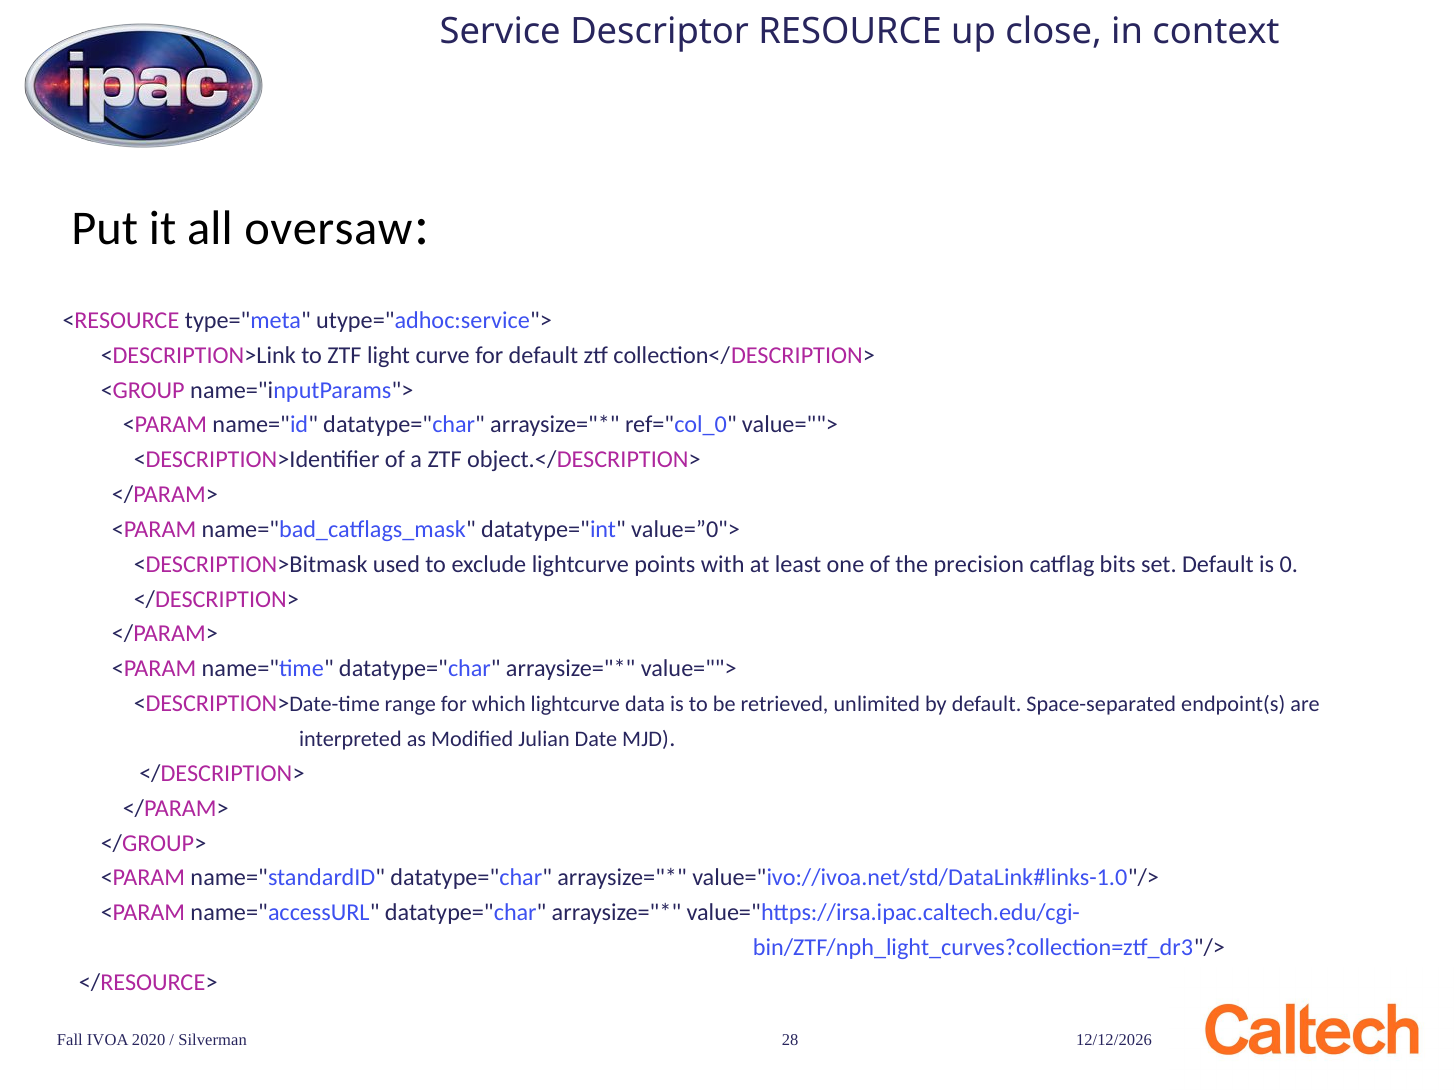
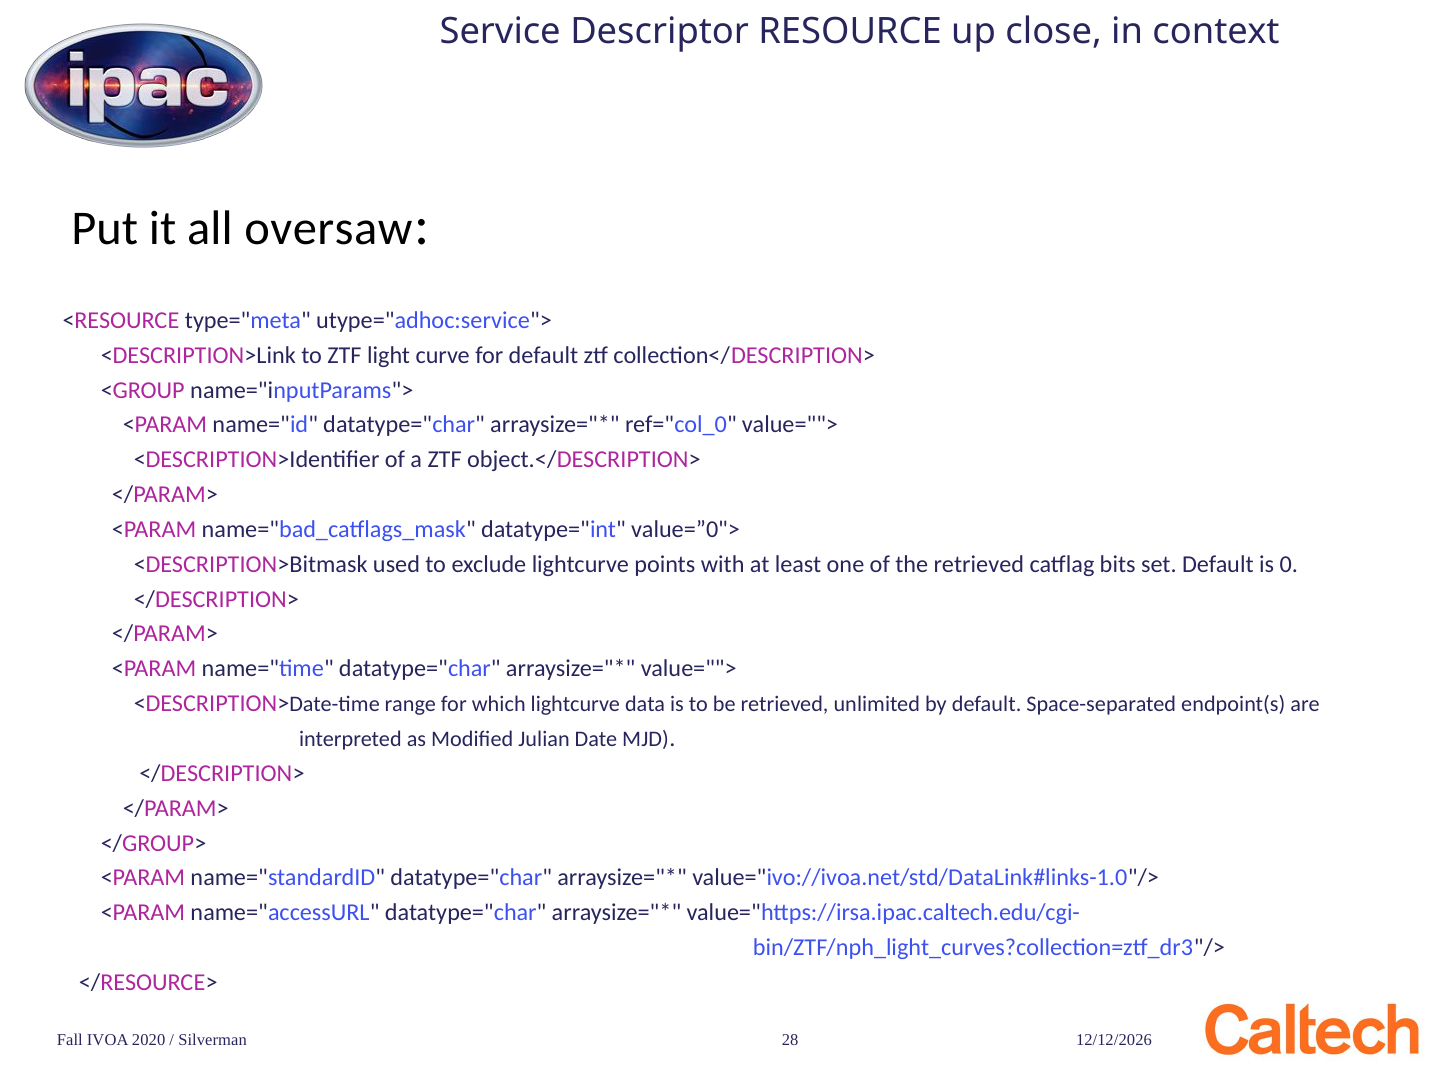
the precision: precision -> retrieved
